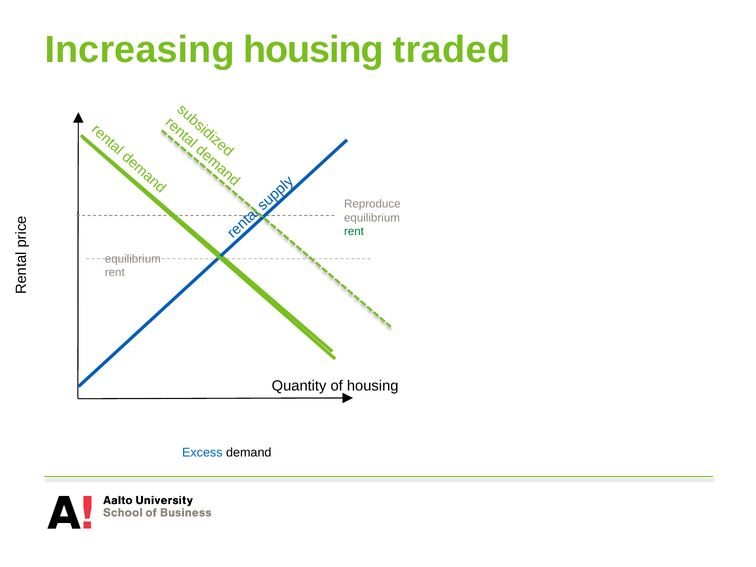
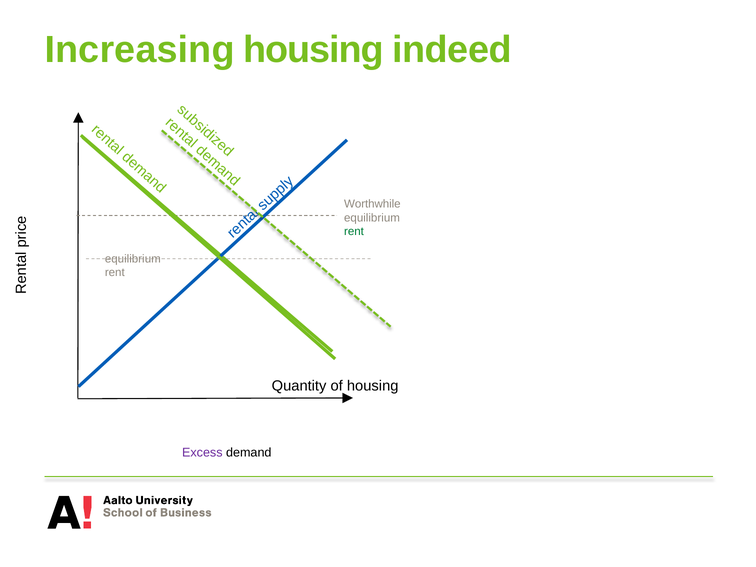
traded: traded -> indeed
Reproduce: Reproduce -> Worthwhile
Excess colour: blue -> purple
